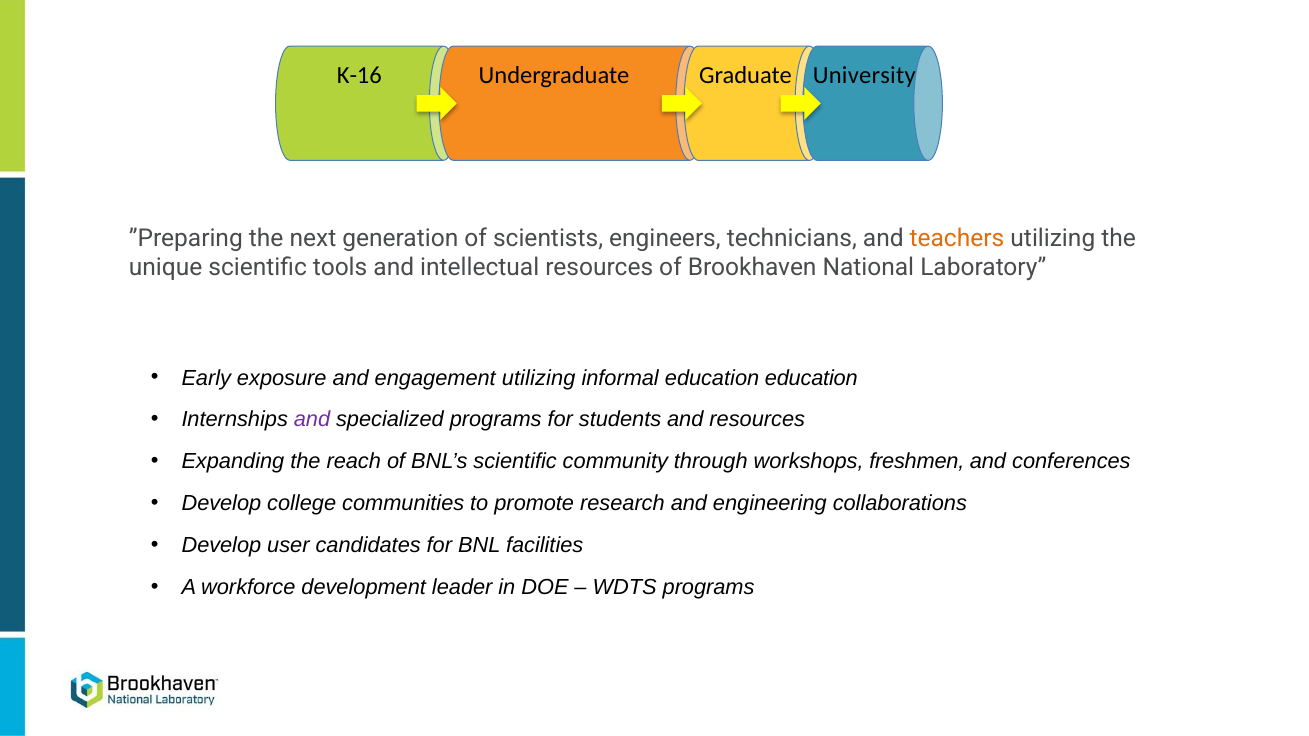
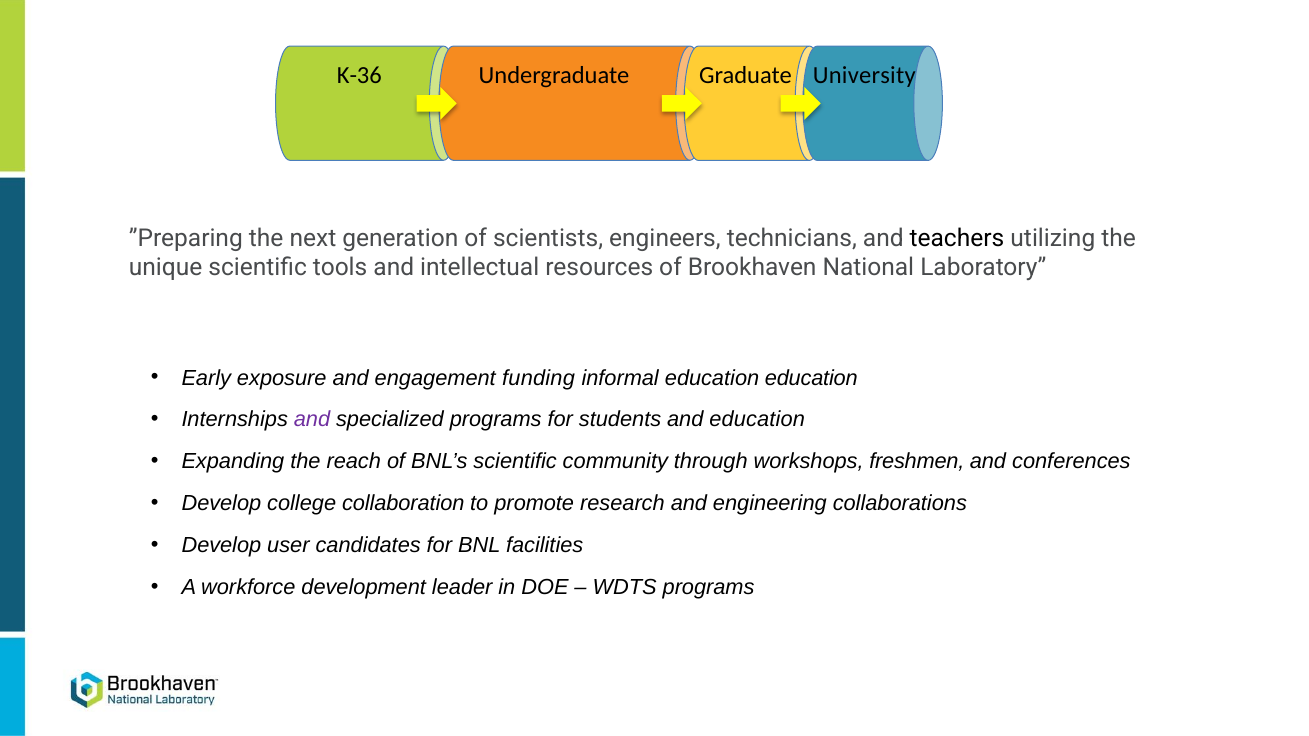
K-16: K-16 -> K-36
teachers colour: orange -> black
engagement utilizing: utilizing -> funding
and resources: resources -> education
communities: communities -> collaboration
